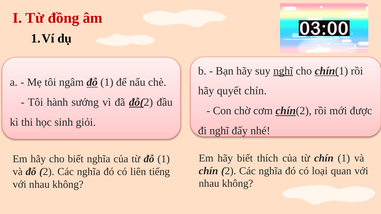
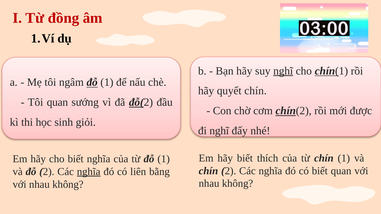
Tôi hành: hành -> quan
có loại: loại -> biết
nghĩa at (89, 172) underline: none -> present
tiếng: tiếng -> bằng
